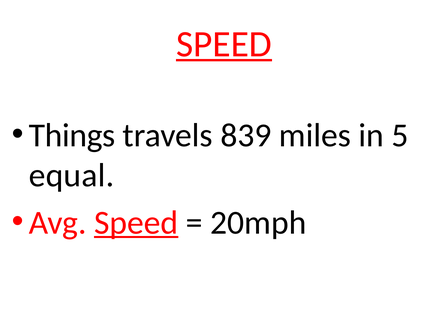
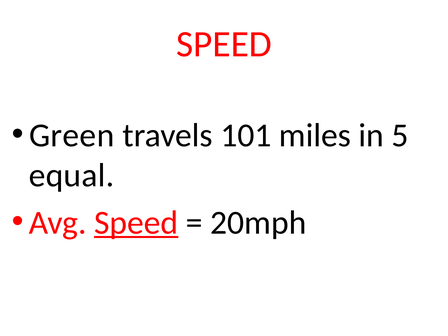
SPEED at (224, 44) underline: present -> none
Things: Things -> Green
839: 839 -> 101
